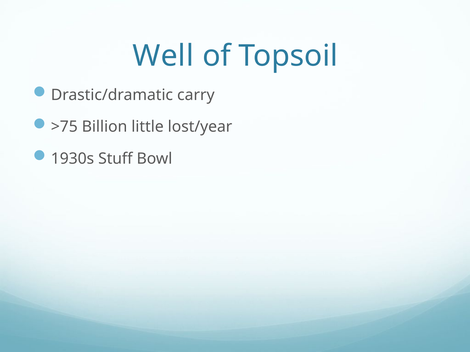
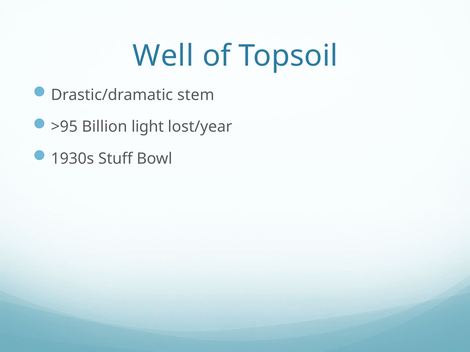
carry: carry -> stem
>75: >75 -> >95
little: little -> light
